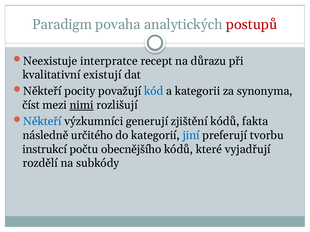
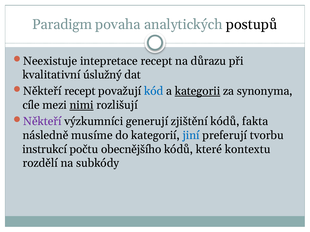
postupů colour: red -> black
interpratce: interpratce -> intepretace
existují: existují -> úslužný
Někteří pocity: pocity -> recept
kategorii underline: none -> present
číst: číst -> cíle
Někteří at (42, 122) colour: blue -> purple
určitého: určitého -> musíme
vyjadřují: vyjadřují -> kontextu
